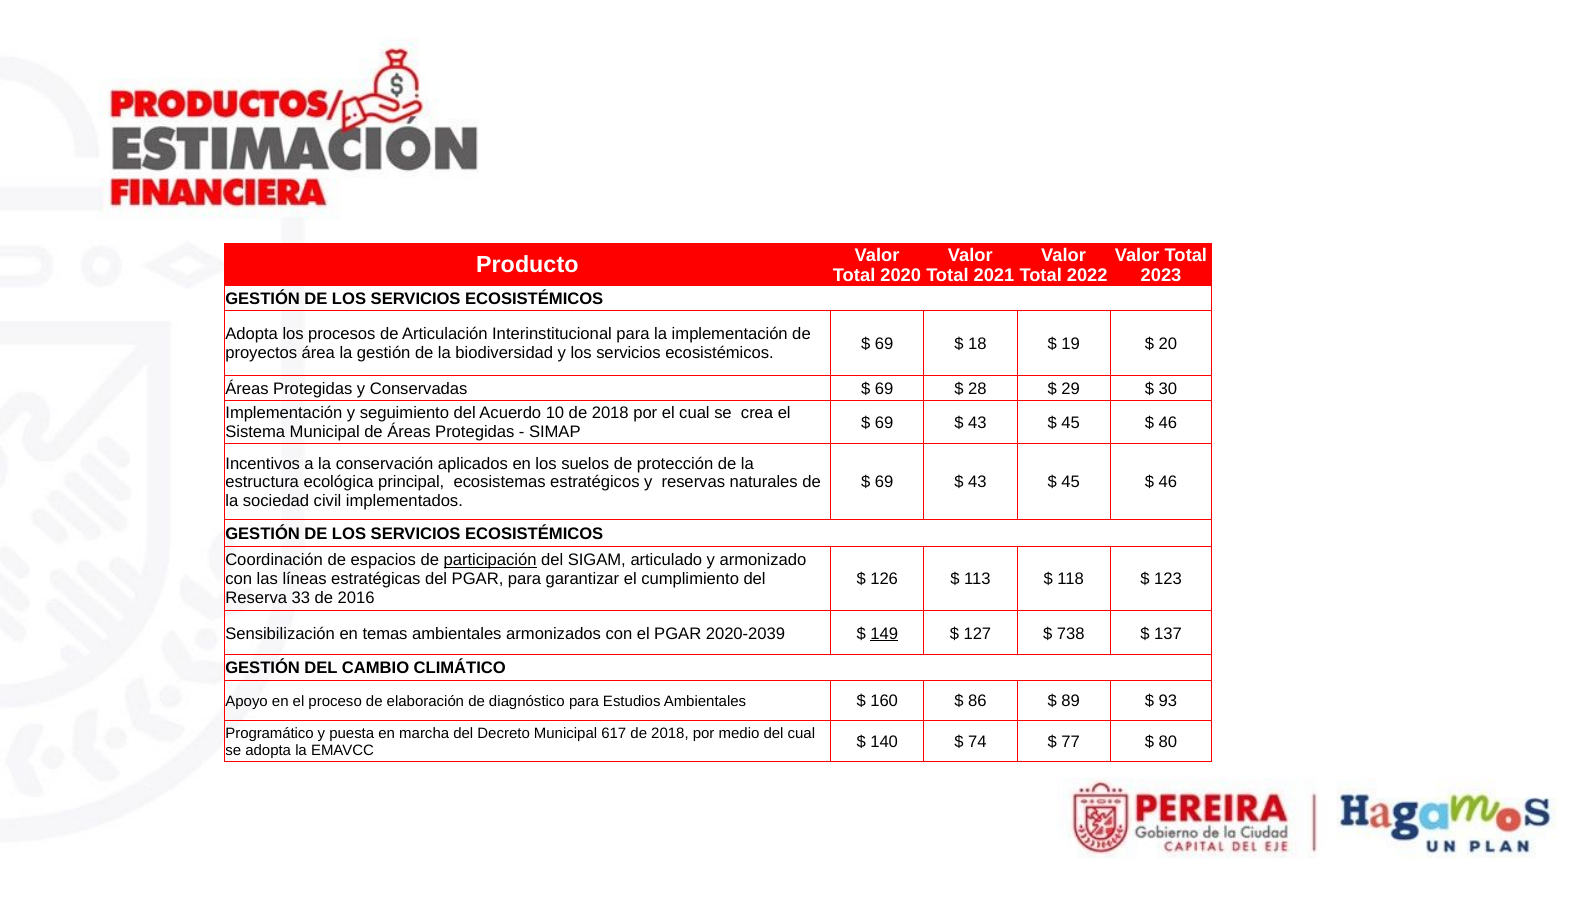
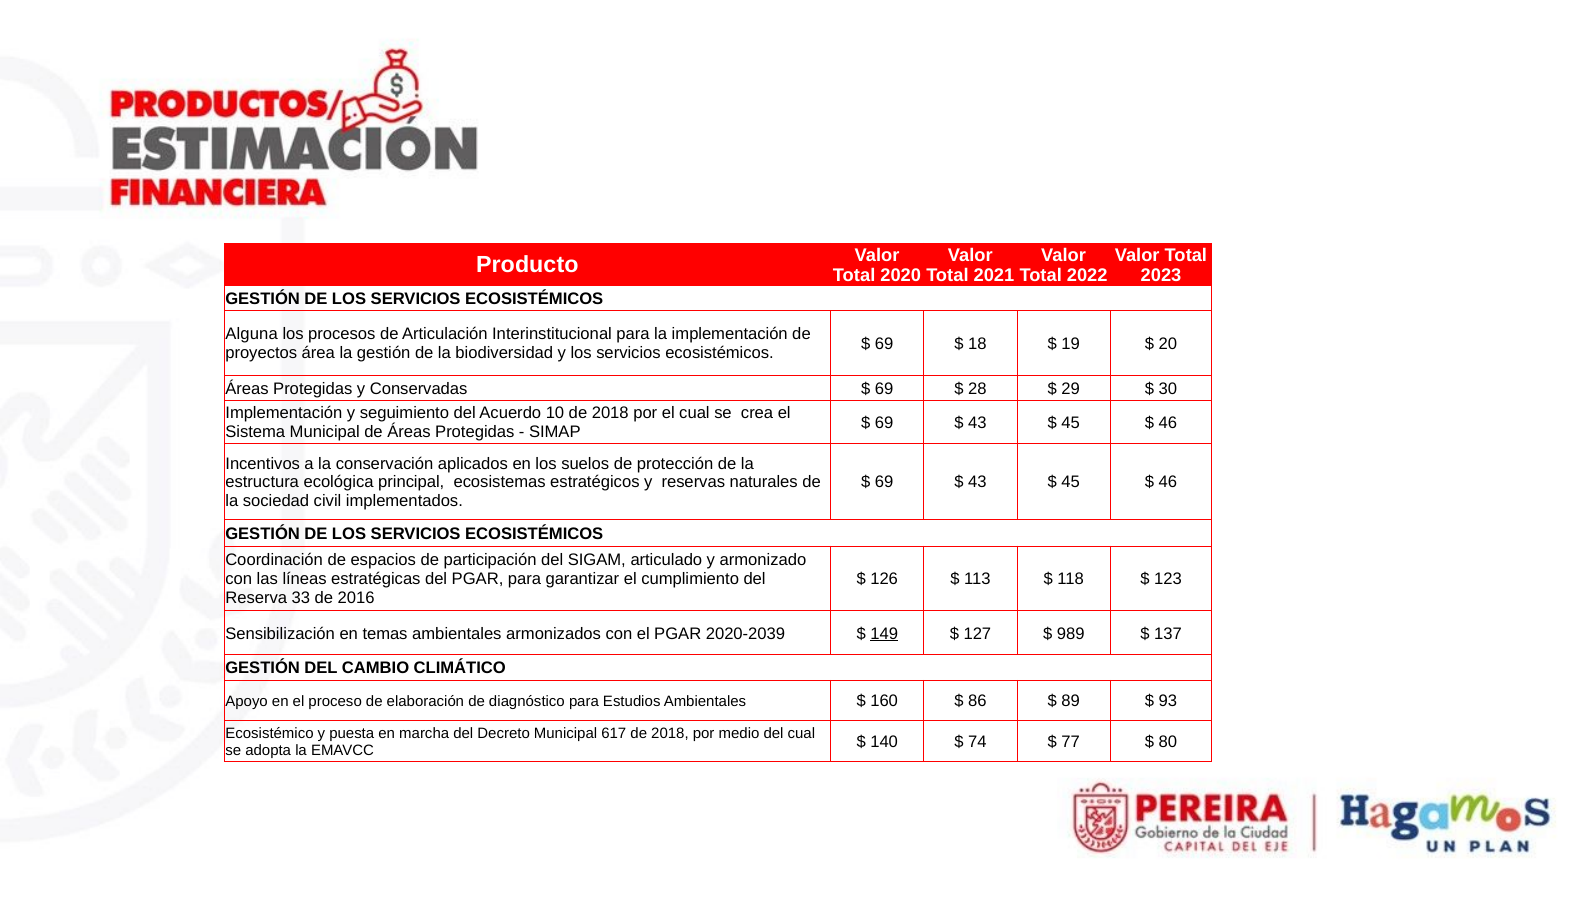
Adopta at (252, 334): Adopta -> Alguna
participación underline: present -> none
738: 738 -> 989
Programático: Programático -> Ecosistémico
